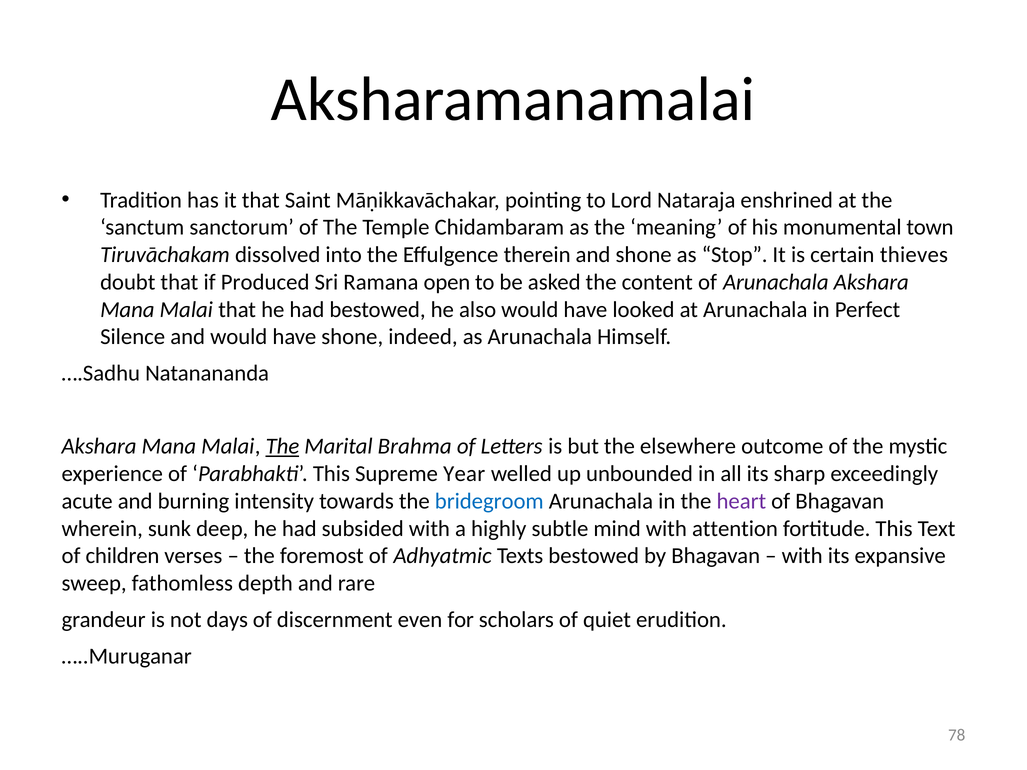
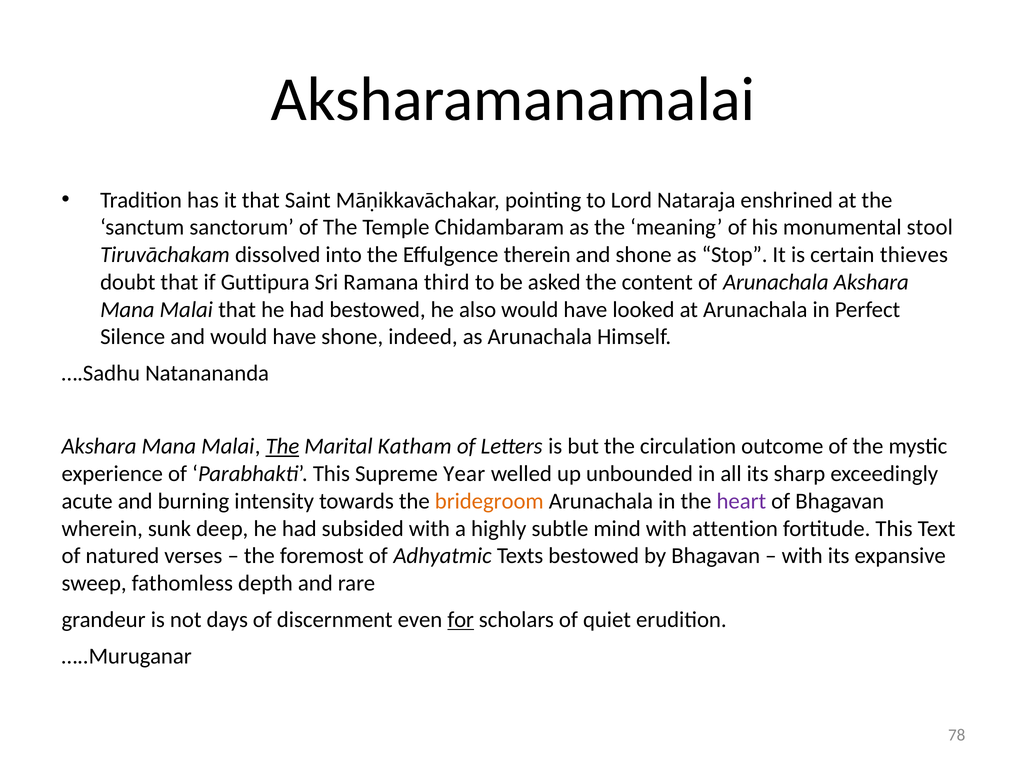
town: town -> stool
Produced: Produced -> Guttipura
open: open -> third
Brahma: Brahma -> Katham
elsewhere: elsewhere -> circulation
bridegroom colour: blue -> orange
children: children -> natured
for underline: none -> present
